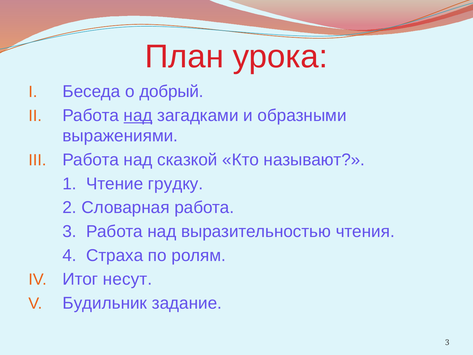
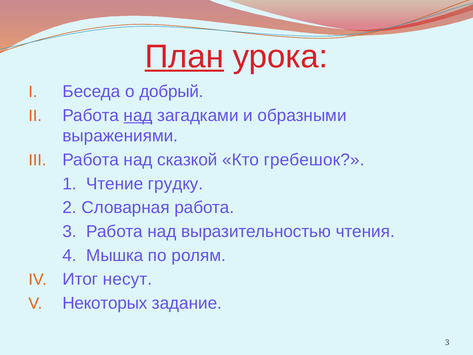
План underline: none -> present
называют: называют -> гребешок
Страха: Страха -> Мышка
Будильник: Будильник -> Некоторых
